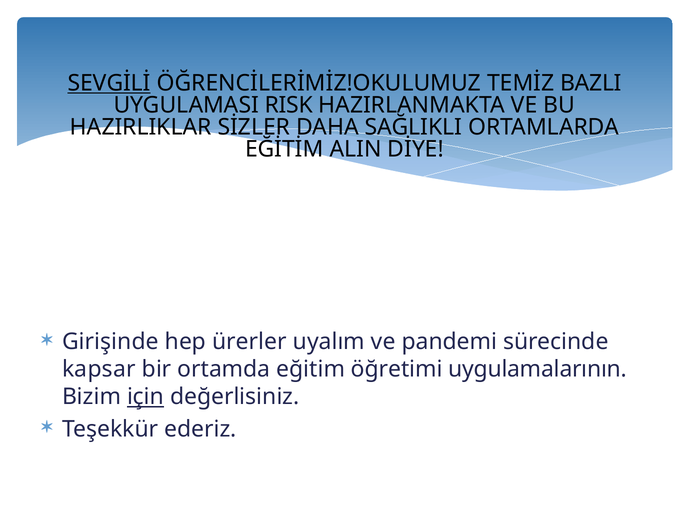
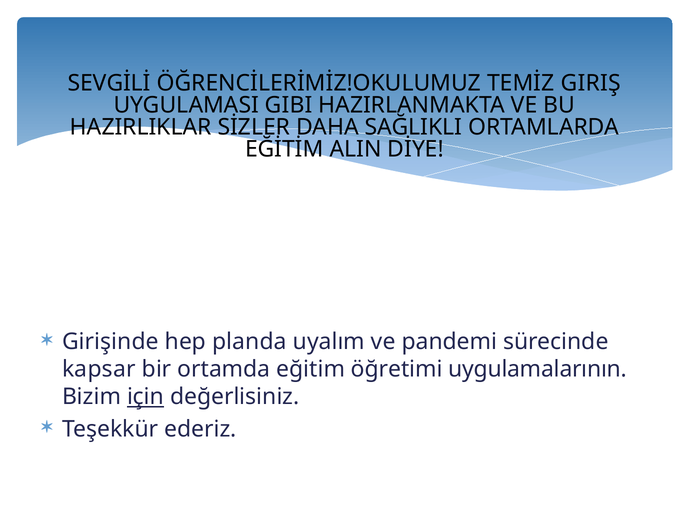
SEVGİLİ underline: present -> none
BAZLI: BAZLI -> GIRIŞ
RISK: RISK -> GIBI
ürerler: ürerler -> planda
